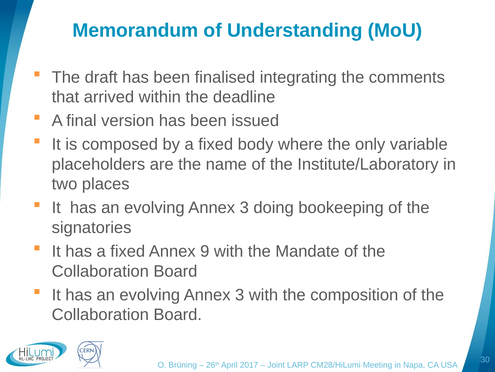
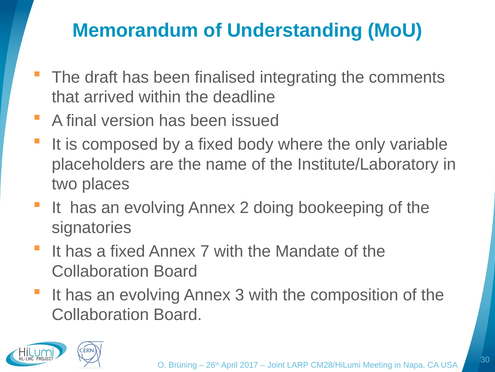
3 at (244, 207): 3 -> 2
9: 9 -> 7
